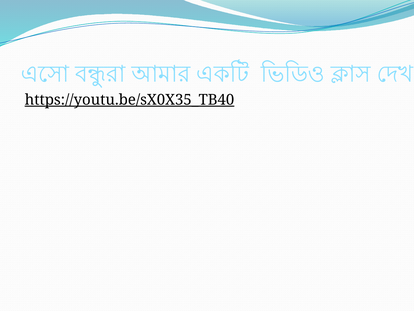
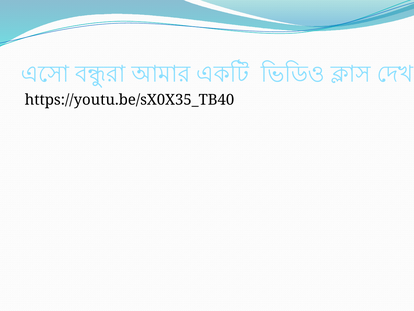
https://youtu.be/sX0X35_TB40 underline: present -> none
